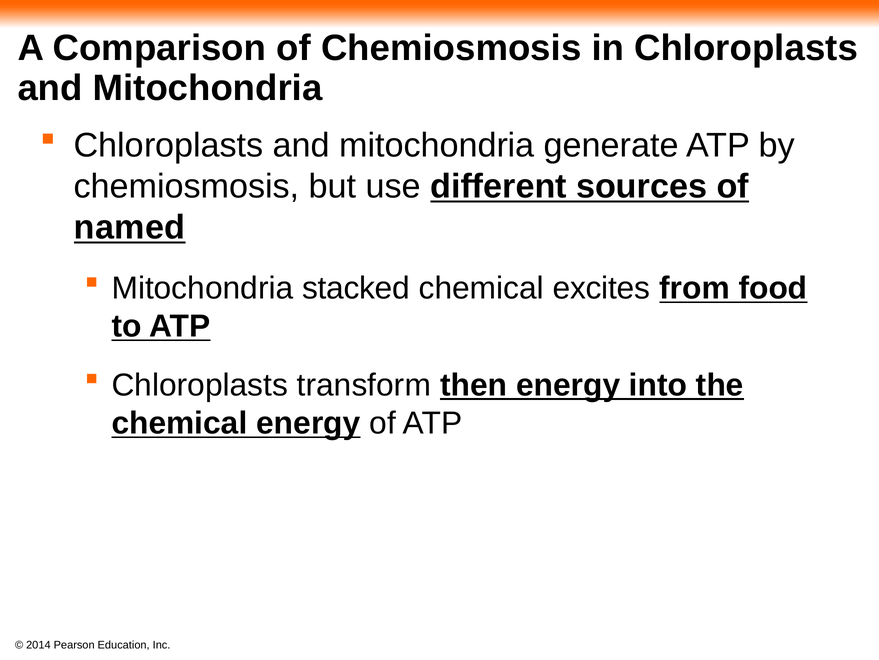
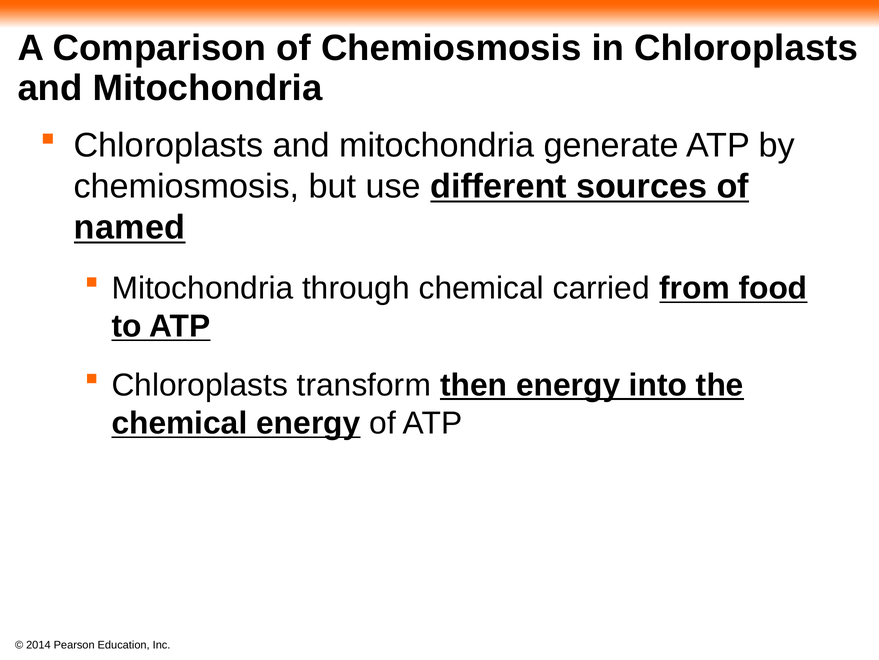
stacked: stacked -> through
excites: excites -> carried
